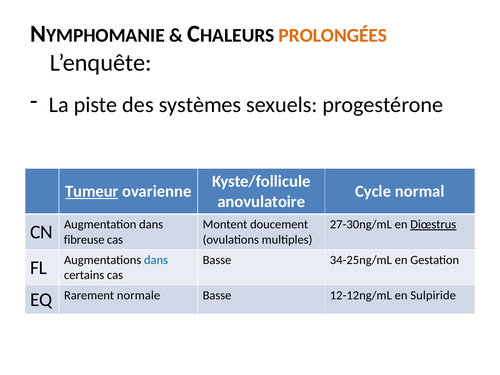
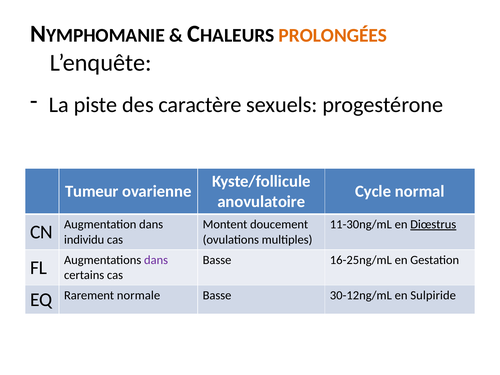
systèmes: systèmes -> caractère
Tumeur underline: present -> none
27-30ng/mL: 27-30ng/mL -> 11-30ng/mL
fibreuse: fibreuse -> individu
34-25ng/mL: 34-25ng/mL -> 16-25ng/mL
dans at (156, 260) colour: blue -> purple
12-12ng/mL: 12-12ng/mL -> 30-12ng/mL
